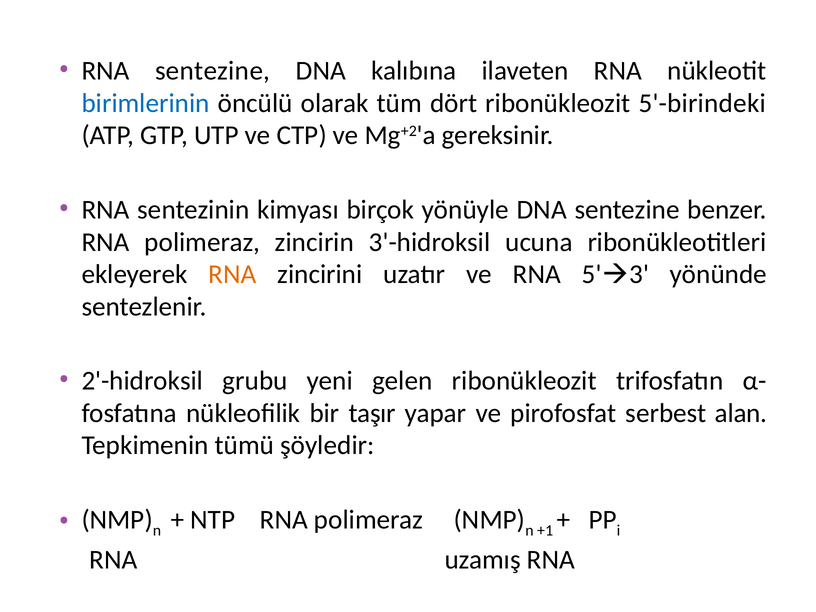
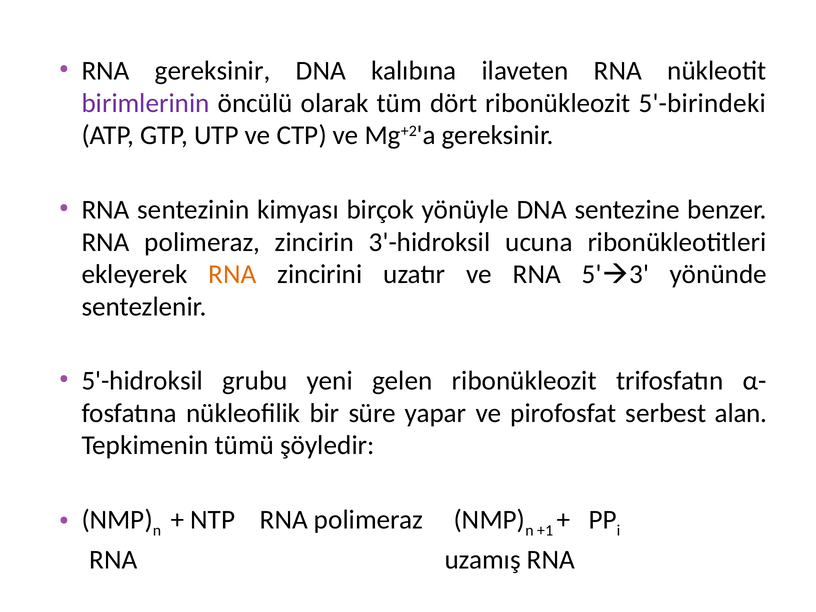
RNA sentezine: sentezine -> gereksinir
birimlerinin colour: blue -> purple
2'-hidroksil: 2'-hidroksil -> 5'-hidroksil
taşır: taşır -> süre
